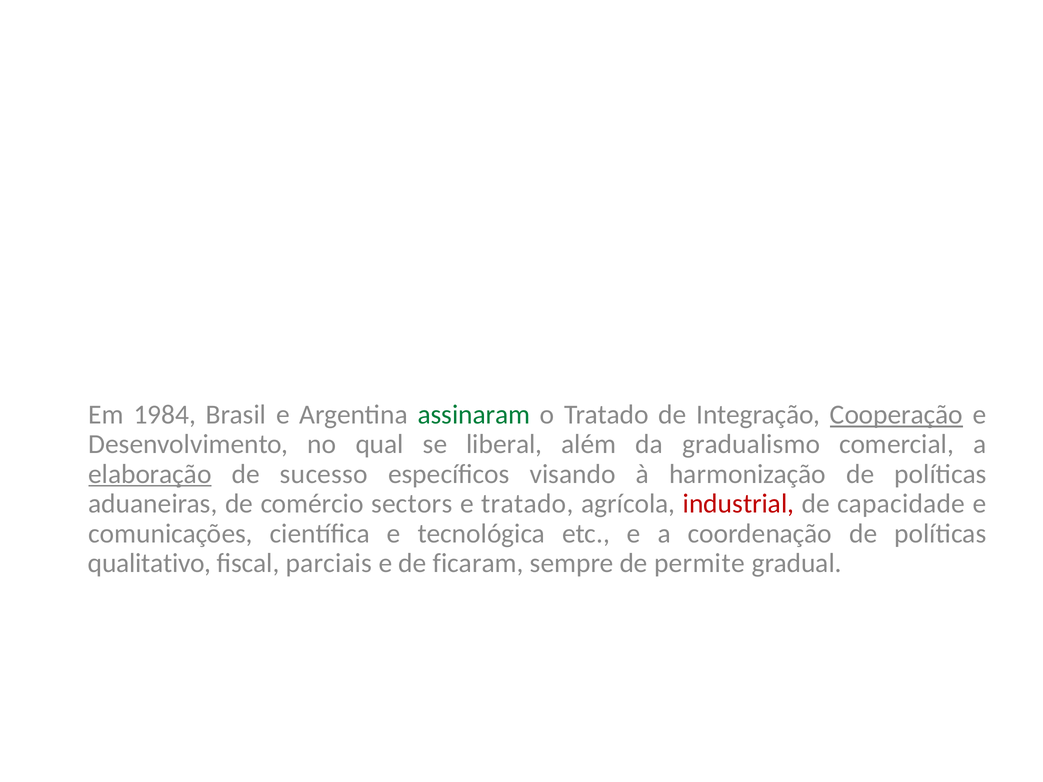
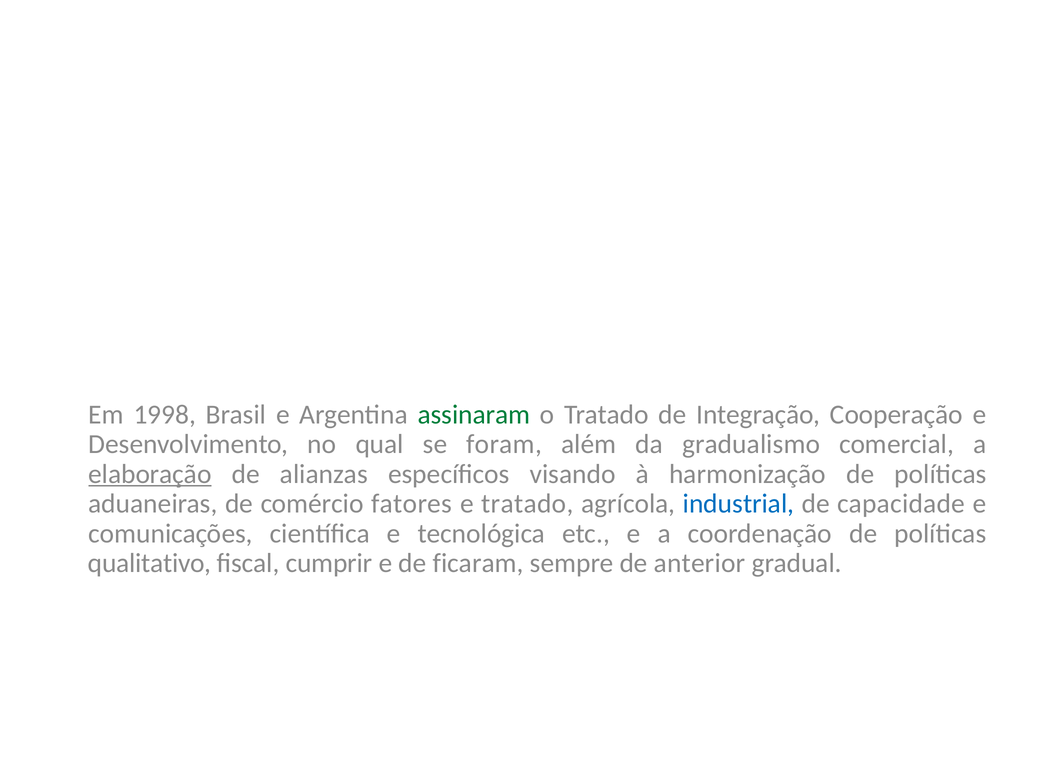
1984: 1984 -> 1998
Cooperação underline: present -> none
liberal: liberal -> foram
sucesso: sucesso -> alianzas
sectors: sectors -> fatores
industrial colour: red -> blue
parciais: parciais -> cumprir
permite: permite -> anterior
